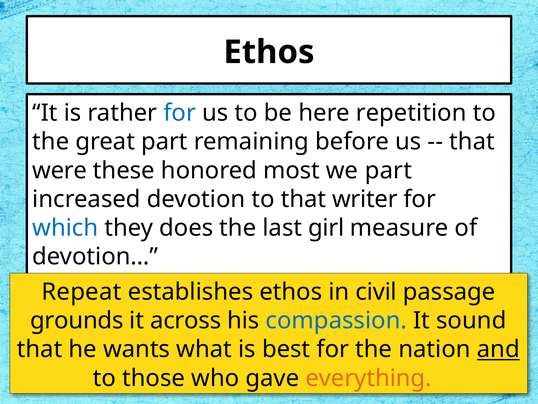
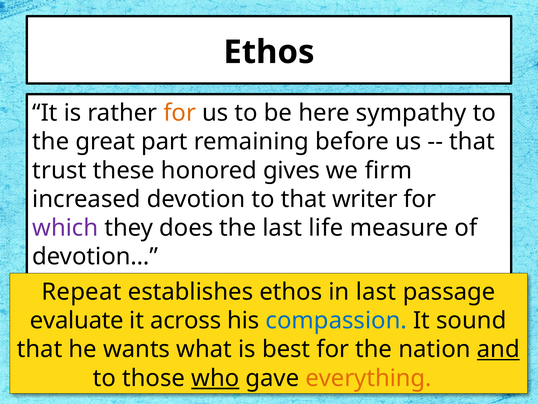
for at (180, 113) colour: blue -> orange
repetition: repetition -> sympathy
were: were -> trust
most: most -> gives
we part: part -> firm
which colour: blue -> purple
girl: girl -> life
in civil: civil -> last
grounds: grounds -> evaluate
who underline: none -> present
